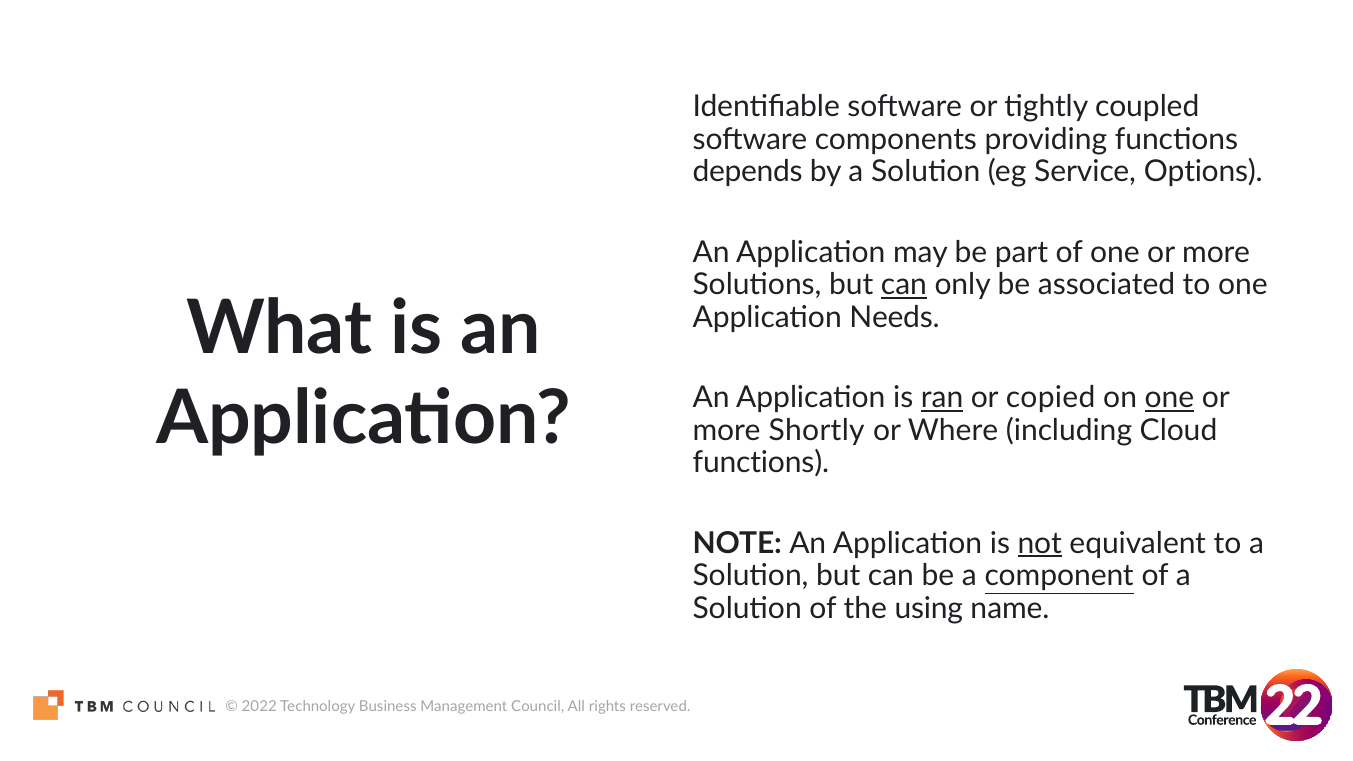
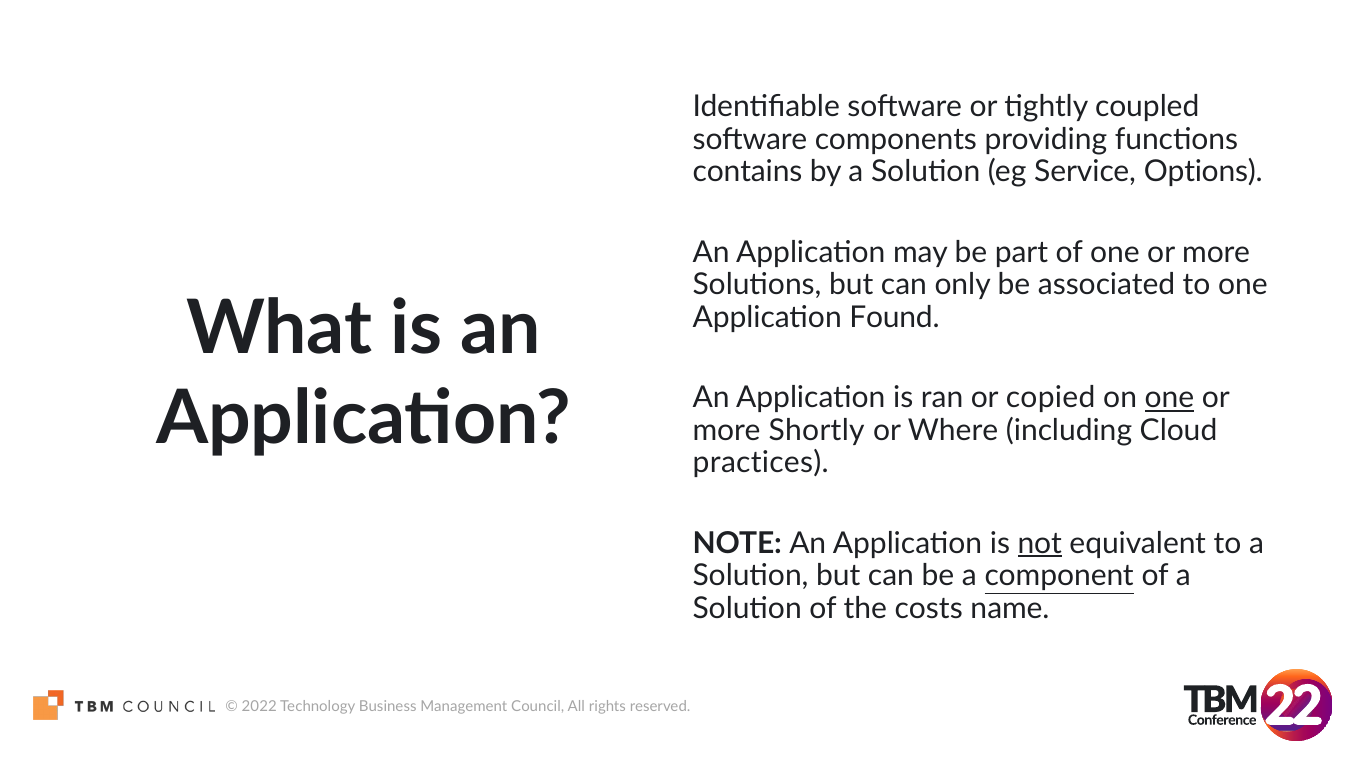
depends: depends -> contains
can at (904, 285) underline: present -> none
Needs: Needs -> Found
ran underline: present -> none
functions at (761, 463): functions -> practices
using: using -> costs
